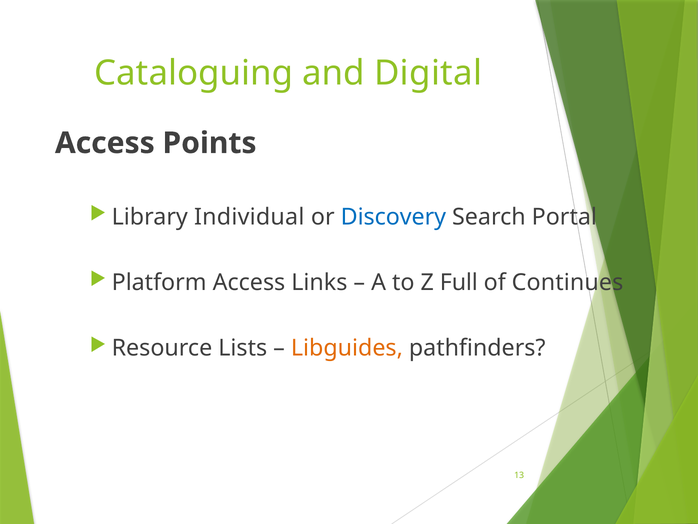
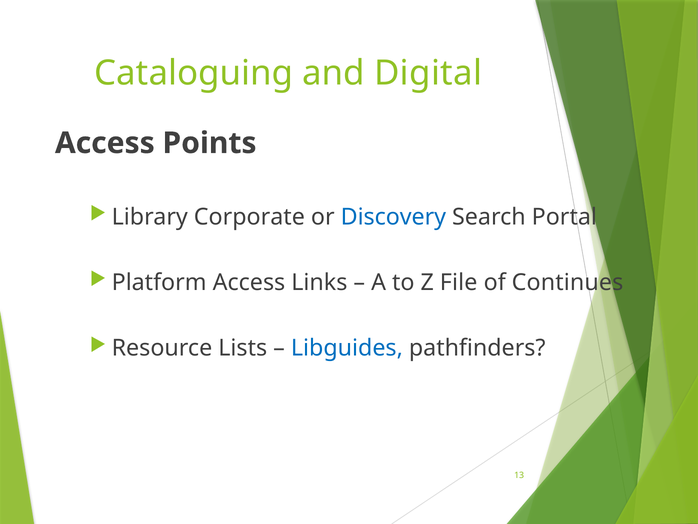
Individual: Individual -> Corporate
Full: Full -> File
Libguides colour: orange -> blue
